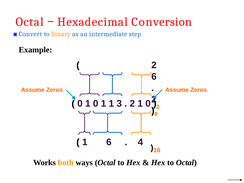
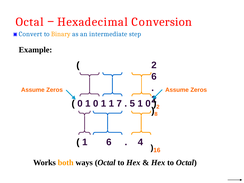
3: 3 -> 7
2 at (132, 104): 2 -> 5
